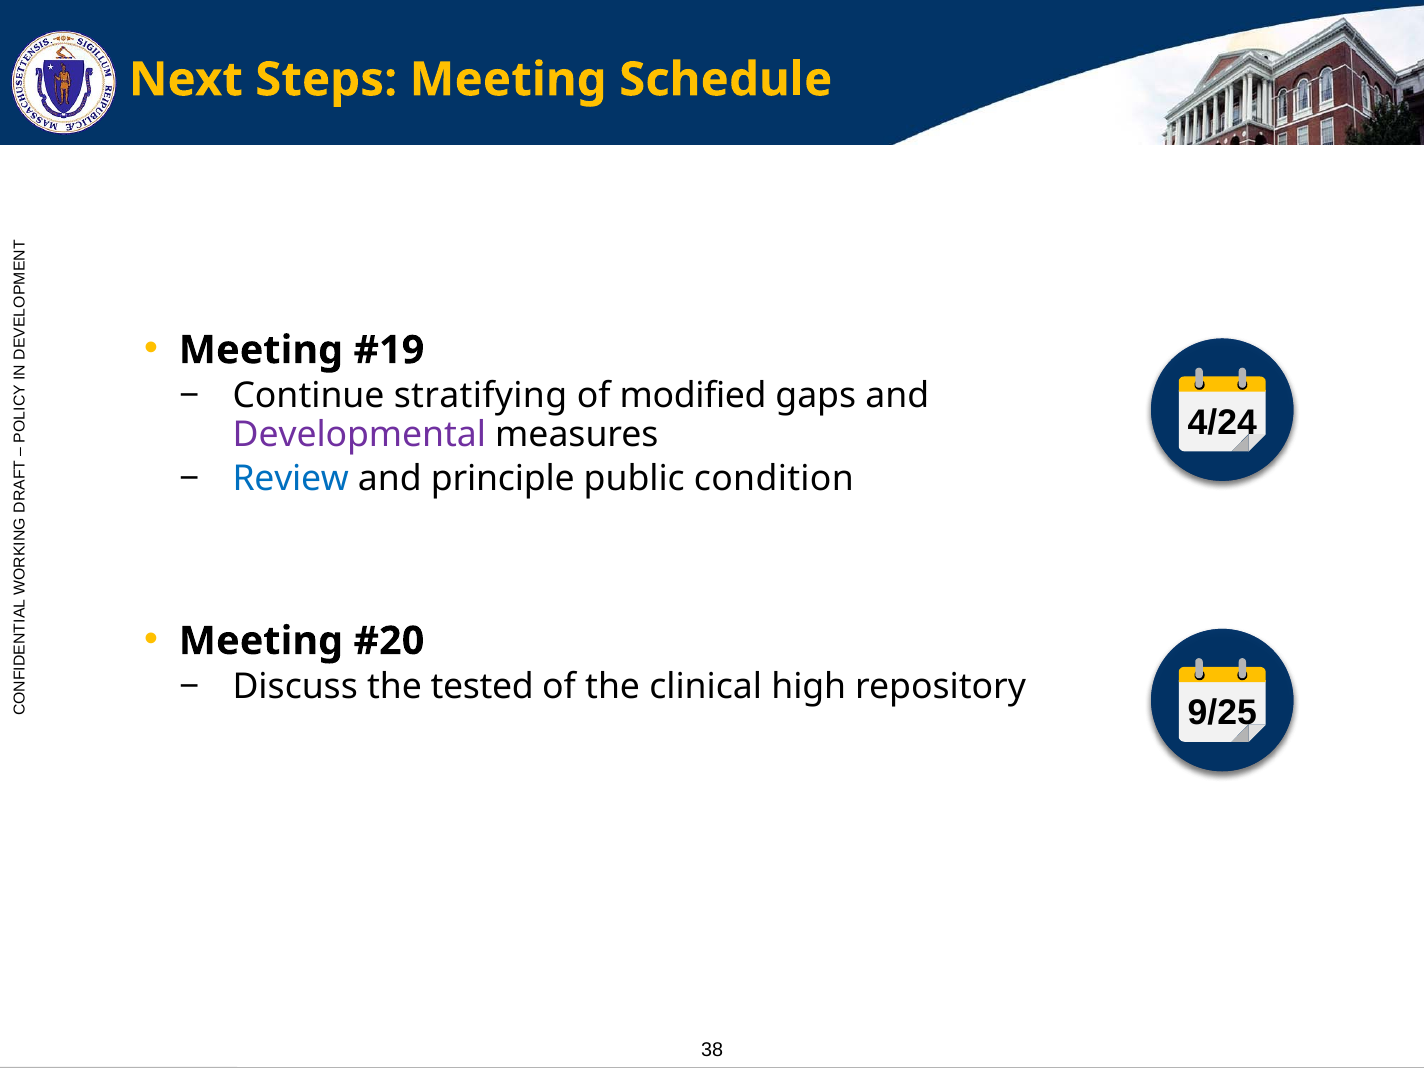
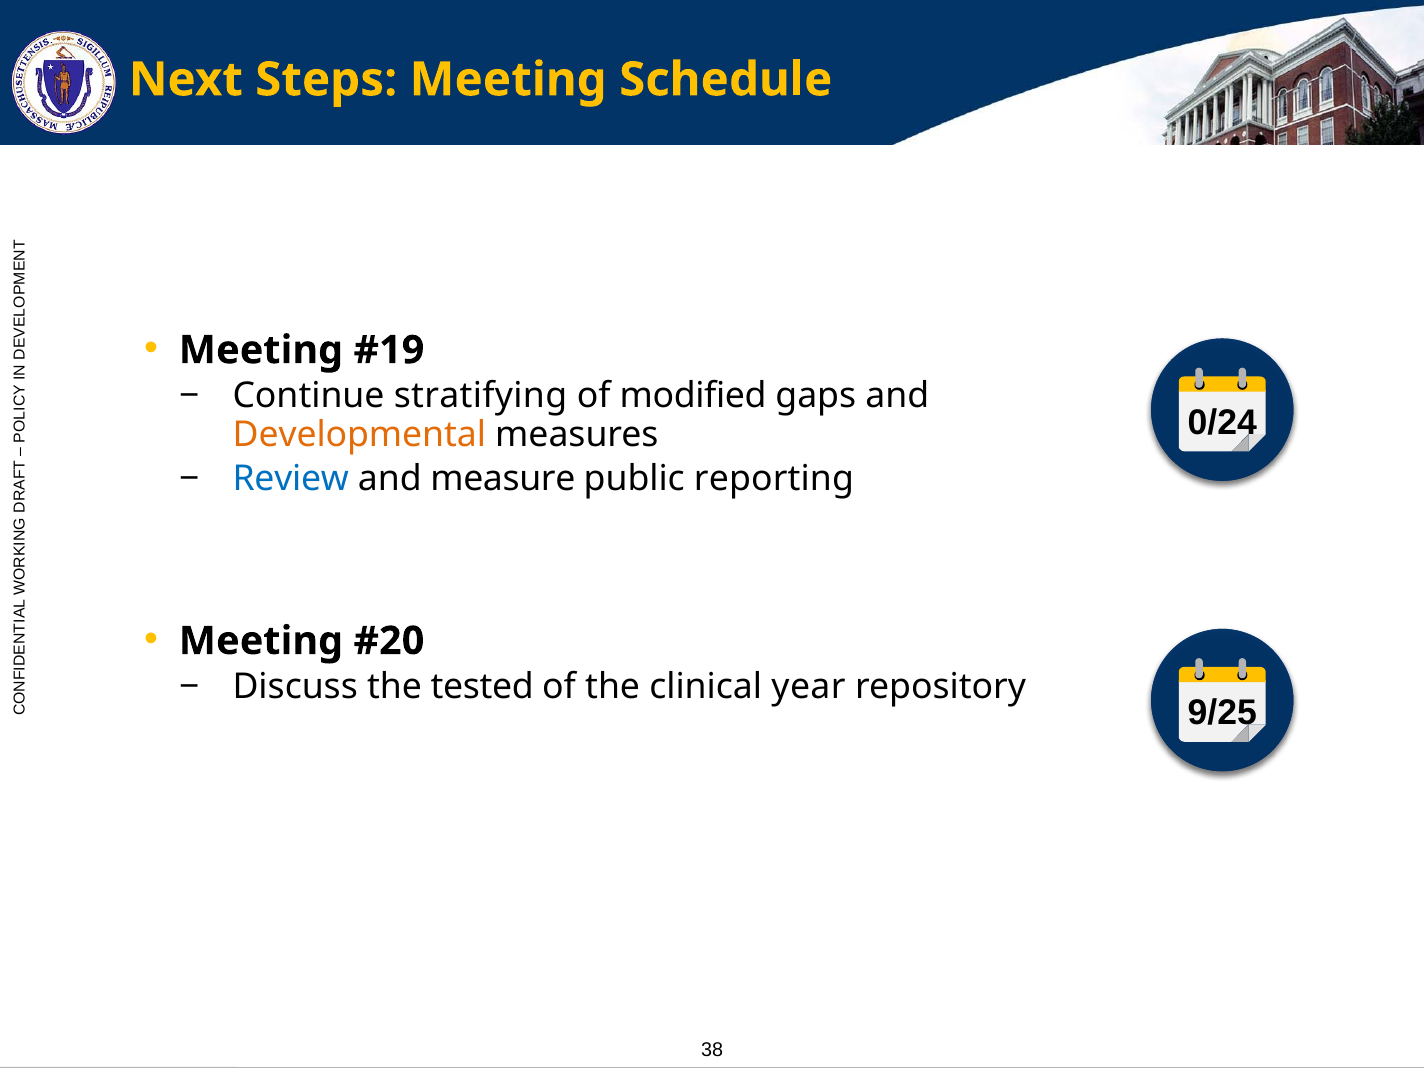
4/24: 4/24 -> 0/24
Developmental colour: purple -> orange
principle: principle -> measure
condition: condition -> reporting
high: high -> year
